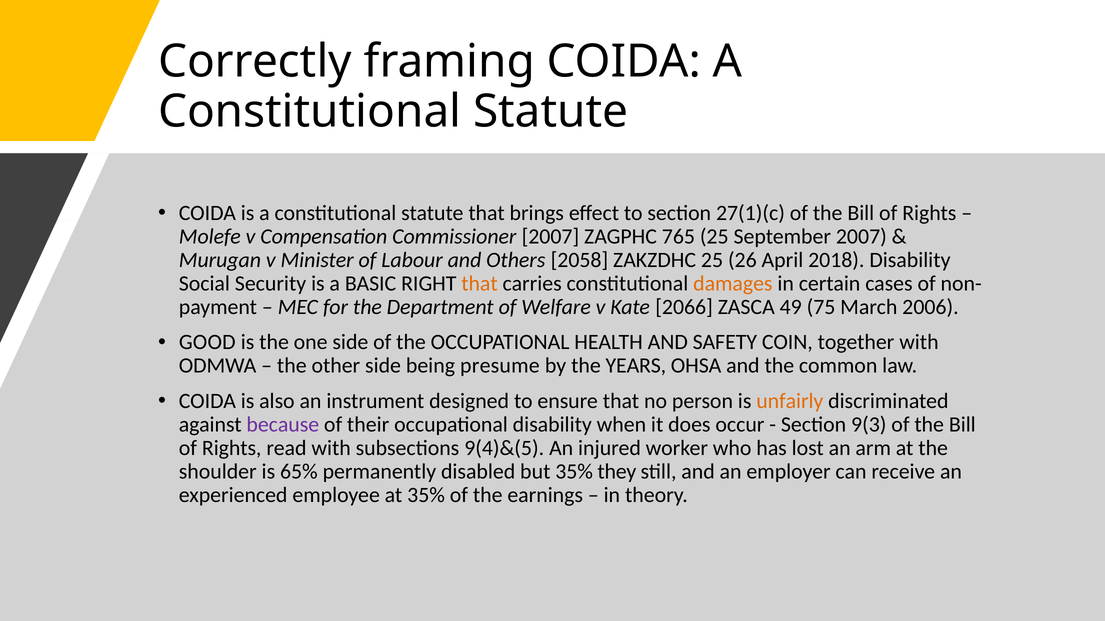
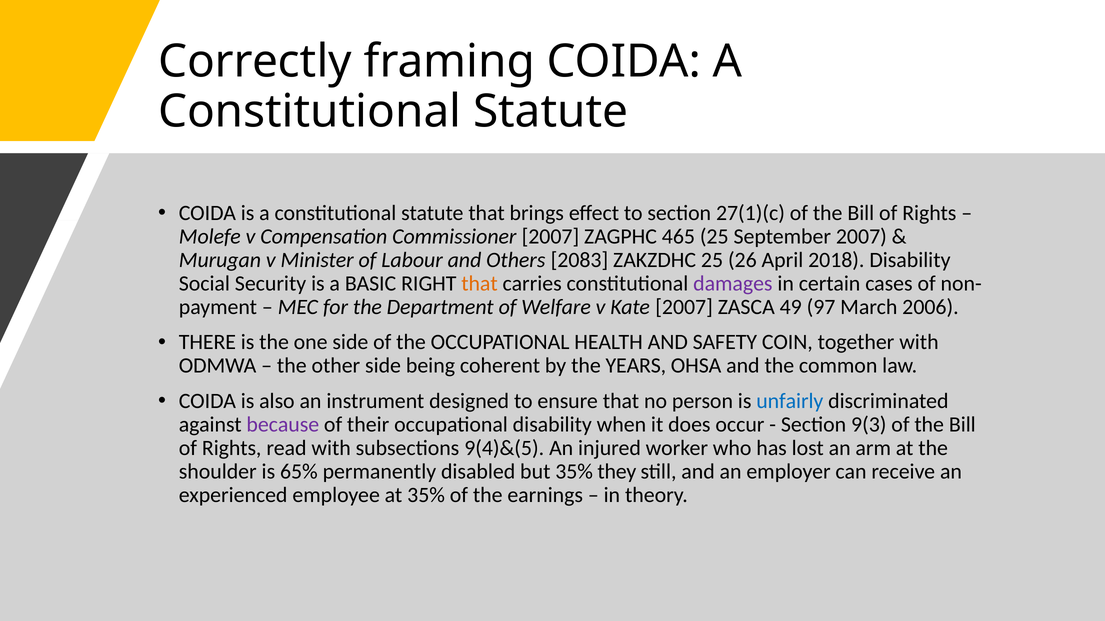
765: 765 -> 465
2058: 2058 -> 2083
damages colour: orange -> purple
Kate 2066: 2066 -> 2007
75: 75 -> 97
GOOD: GOOD -> THERE
presume: presume -> coherent
unfairly colour: orange -> blue
